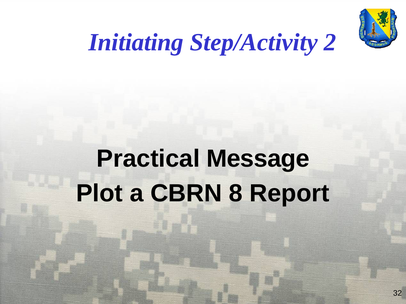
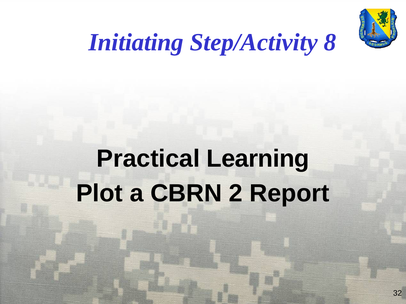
2: 2 -> 8
Message: Message -> Learning
8: 8 -> 2
